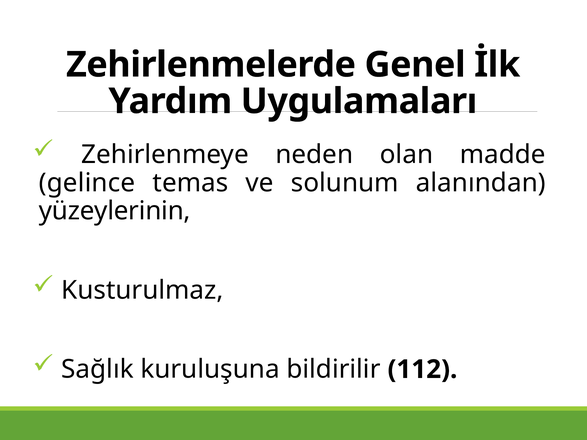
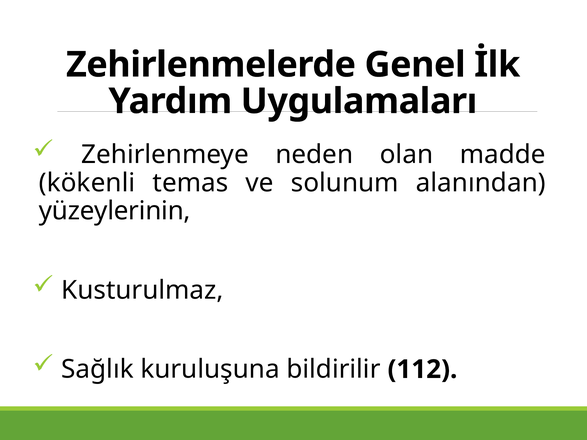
gelince: gelince -> kökenli
